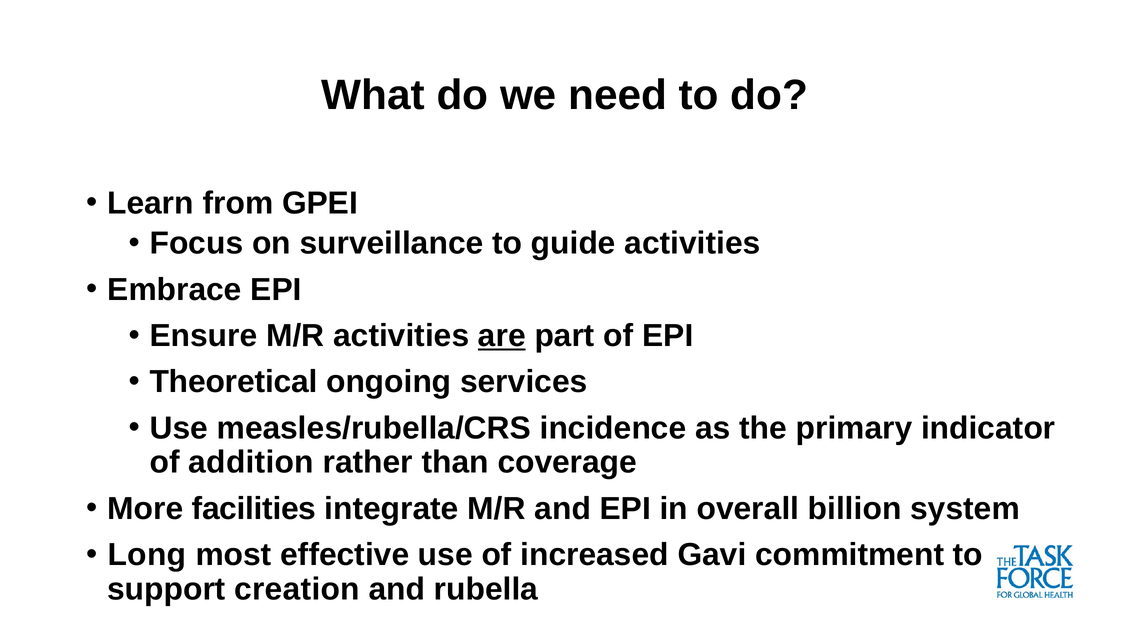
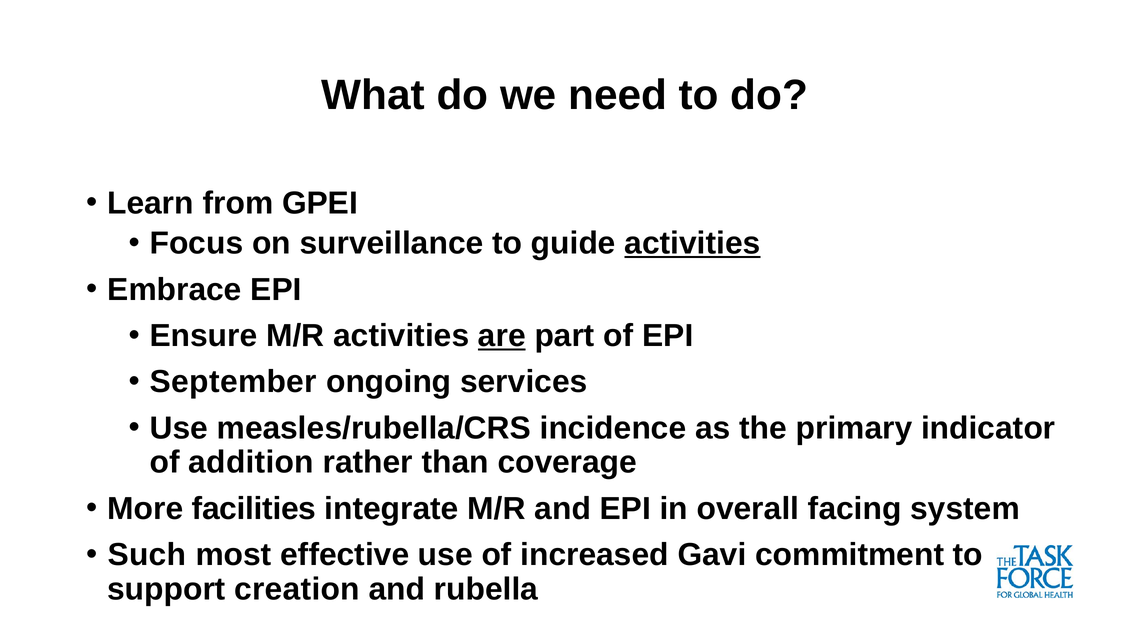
activities at (692, 243) underline: none -> present
Theoretical: Theoretical -> September
billion: billion -> facing
Long: Long -> Such
